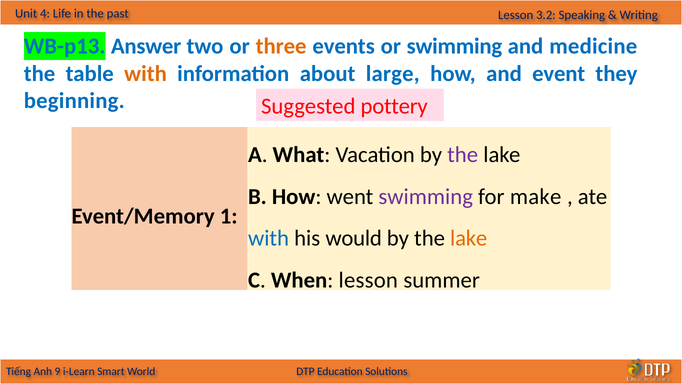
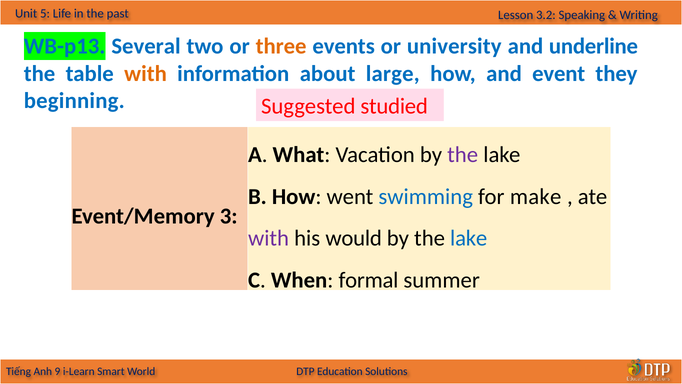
4: 4 -> 5
Answer: Answer -> Several
or swimming: swimming -> university
medicine: medicine -> underline
pottery: pottery -> studied
swimming at (426, 197) colour: purple -> blue
1: 1 -> 3
with at (269, 238) colour: blue -> purple
lake at (469, 238) colour: orange -> blue
When lesson: lesson -> formal
